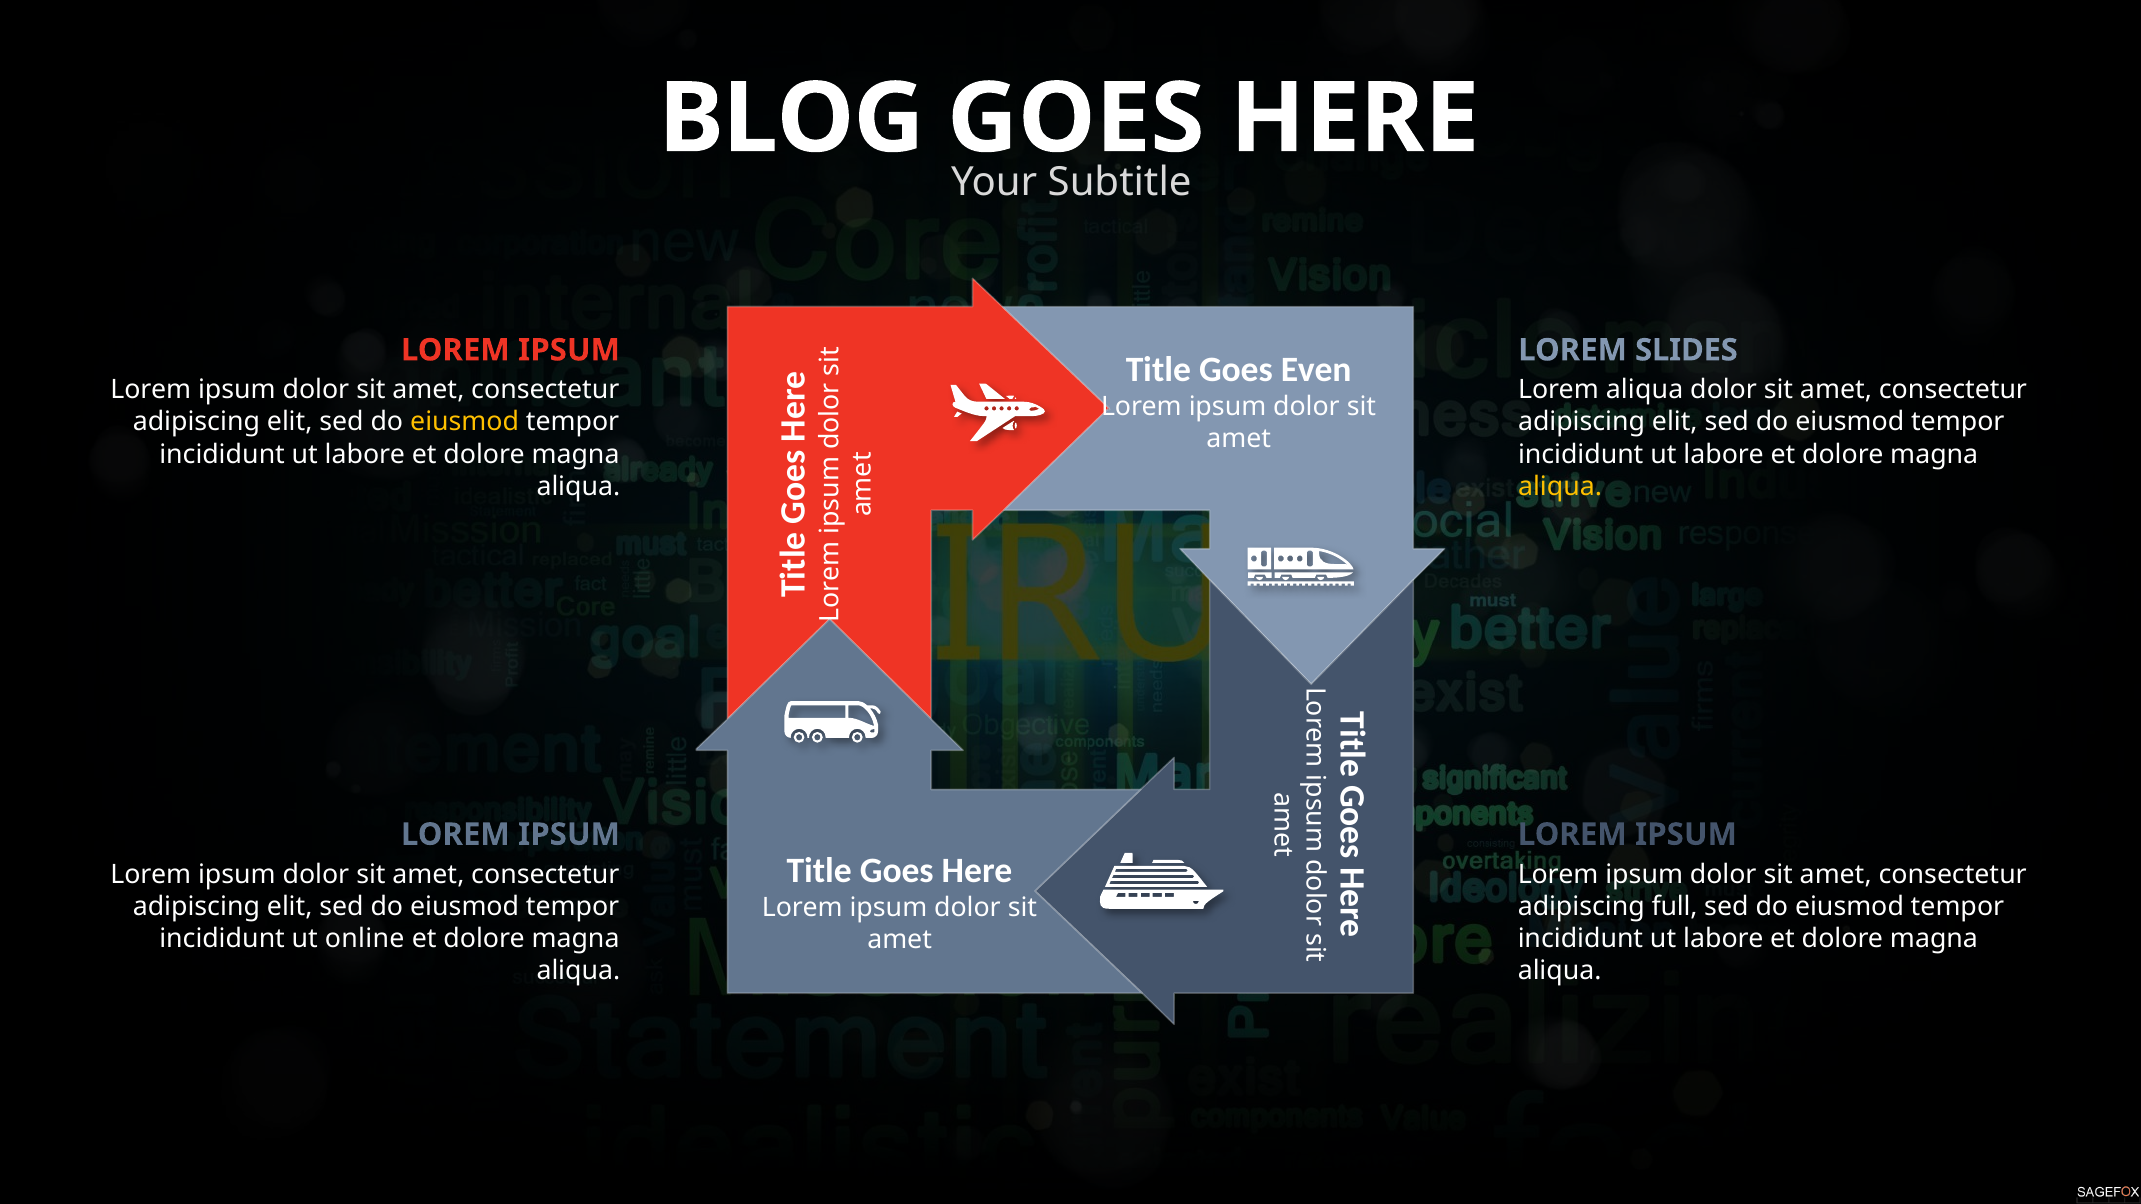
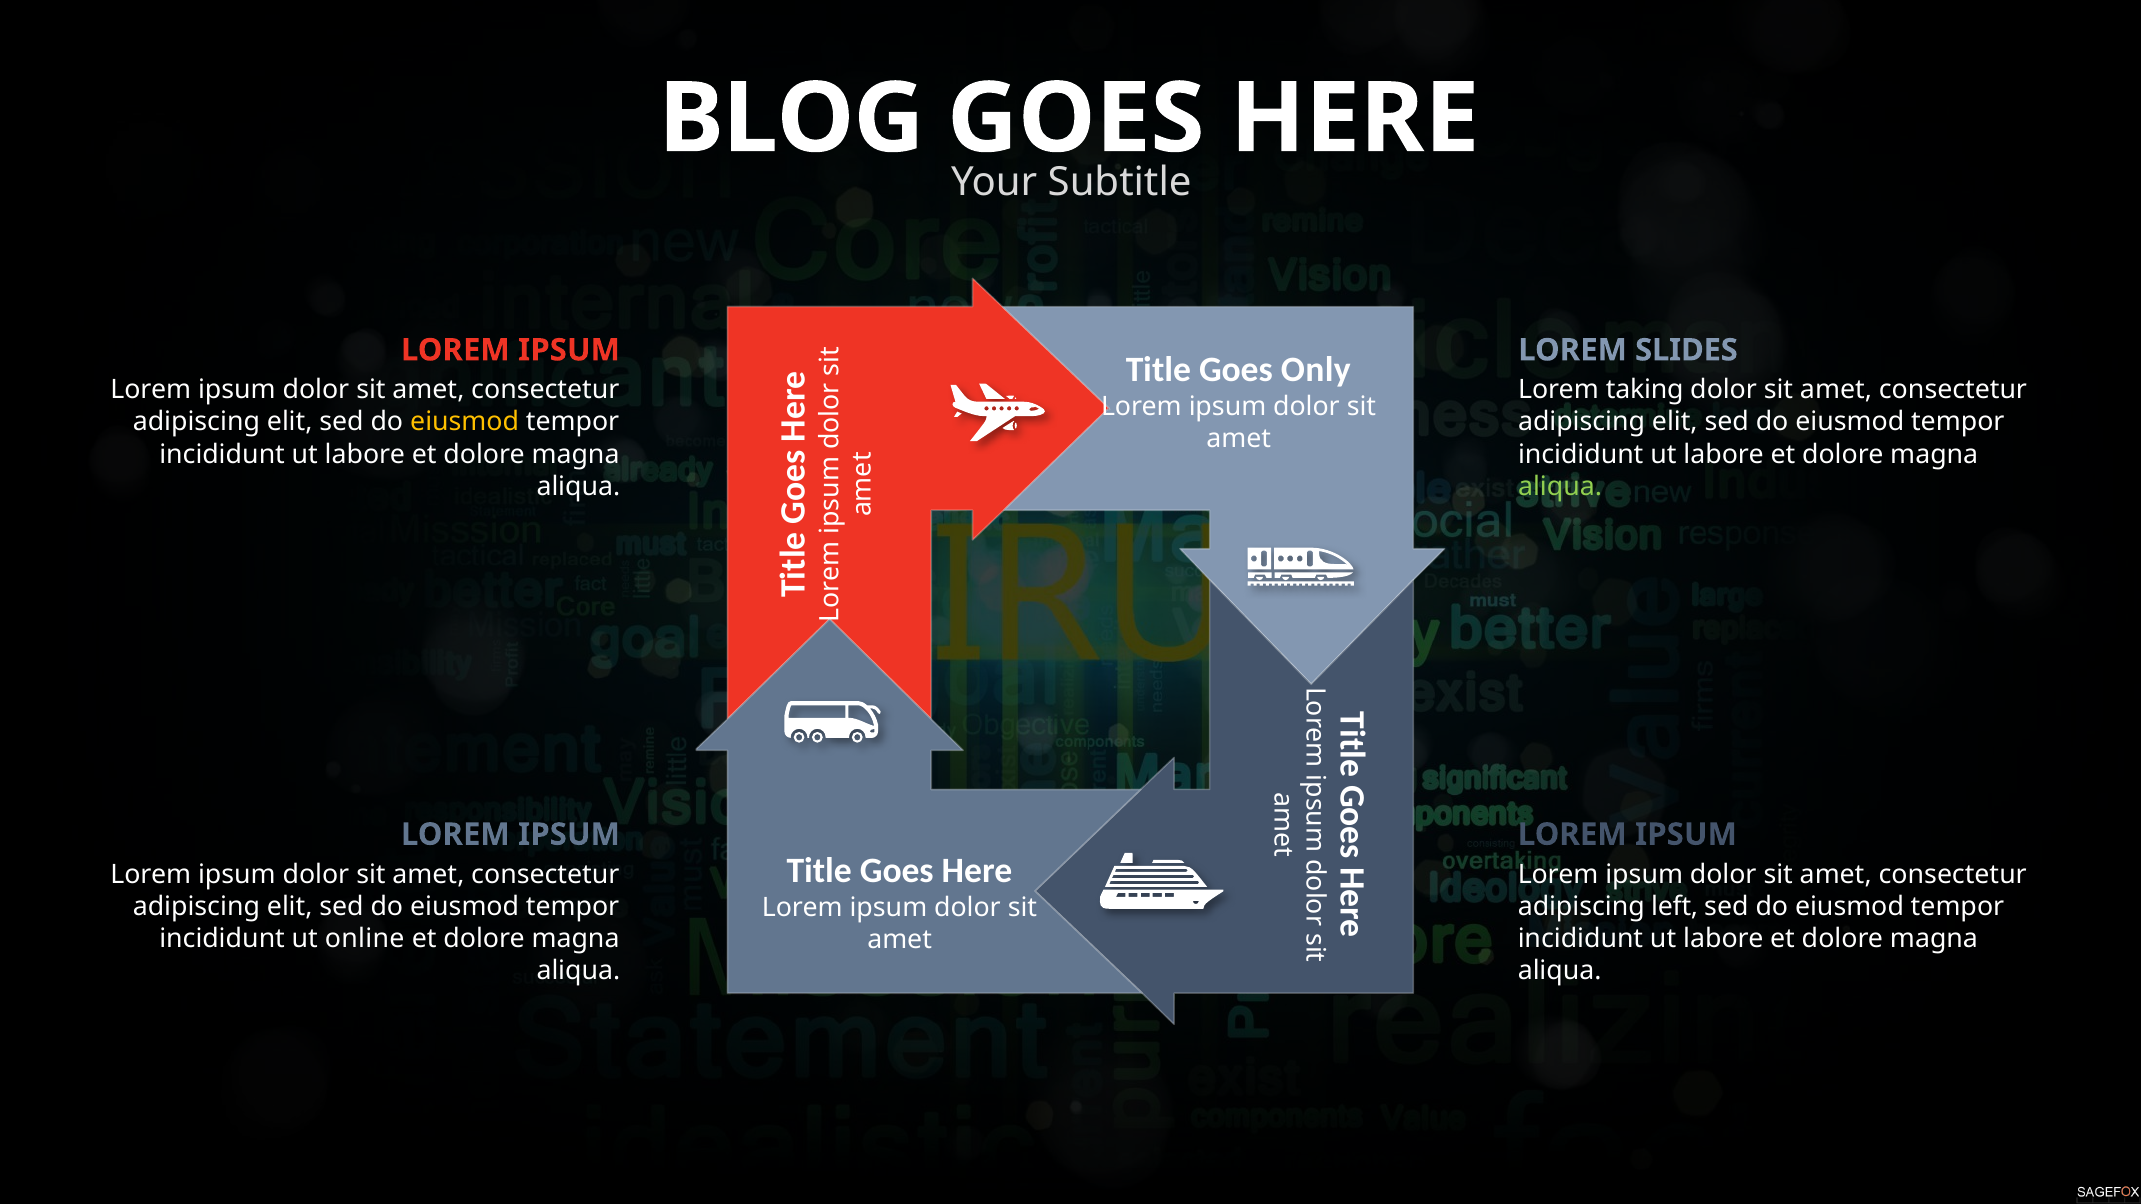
Even: Even -> Only
Lorem aliqua: aliqua -> taking
aliqua at (1560, 486) colour: yellow -> light green
full: full -> left
